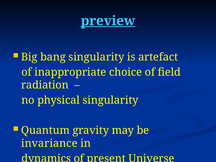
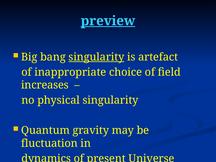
singularity at (96, 57) underline: none -> present
radiation: radiation -> increases
invariance: invariance -> fluctuation
